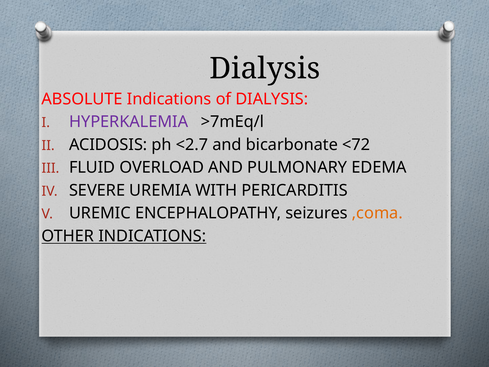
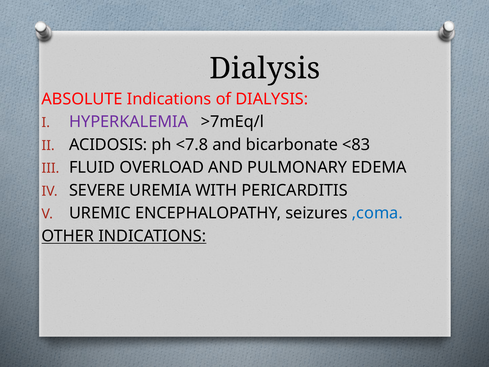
<2.7: <2.7 -> <7.8
<72: <72 -> <83
,coma colour: orange -> blue
